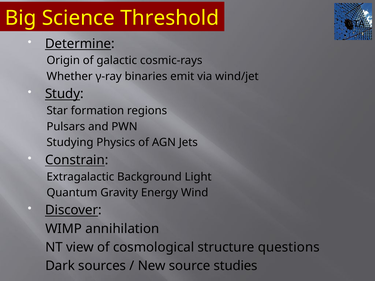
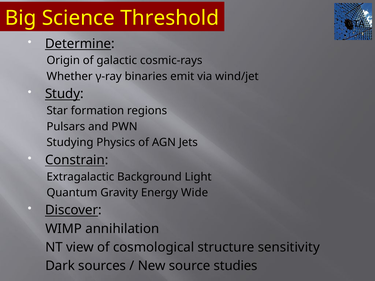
Wind: Wind -> Wide
questions: questions -> sensitivity
